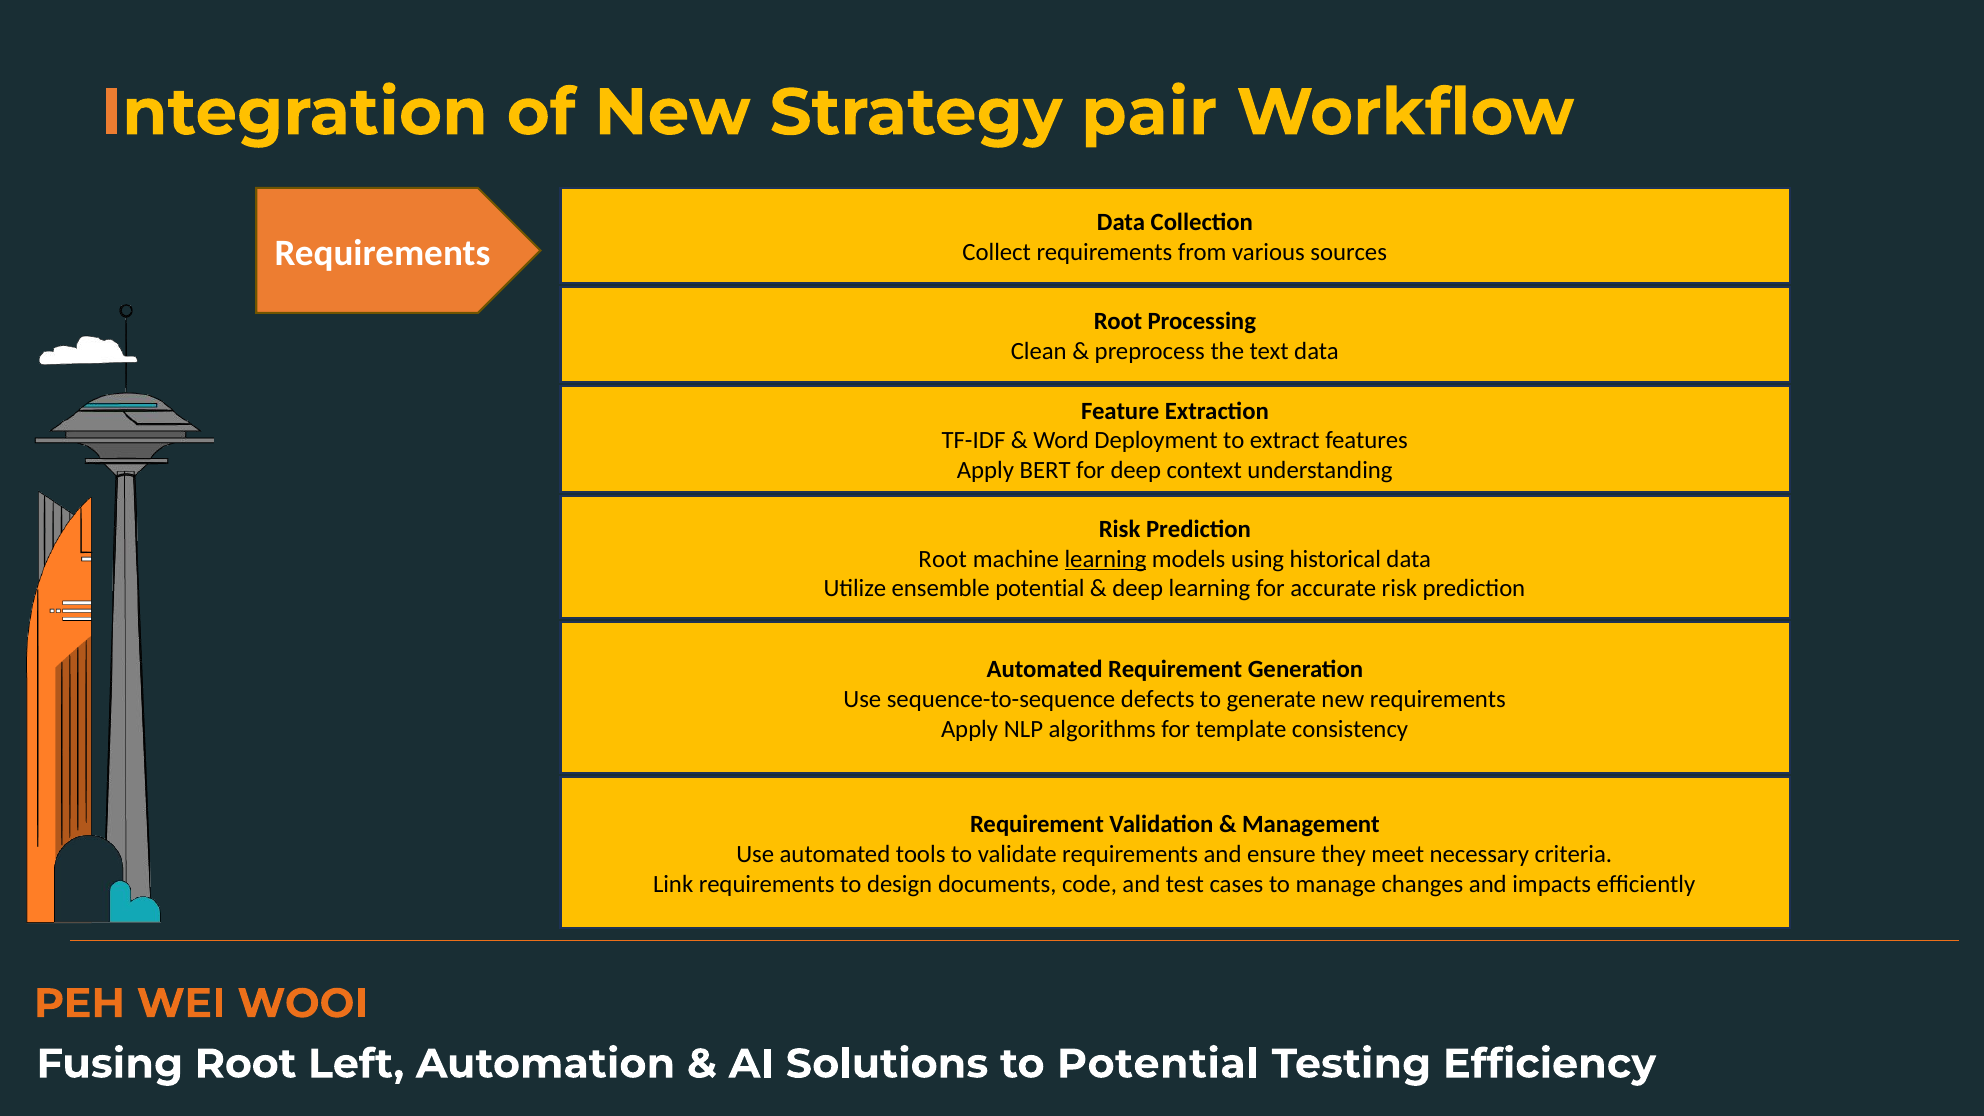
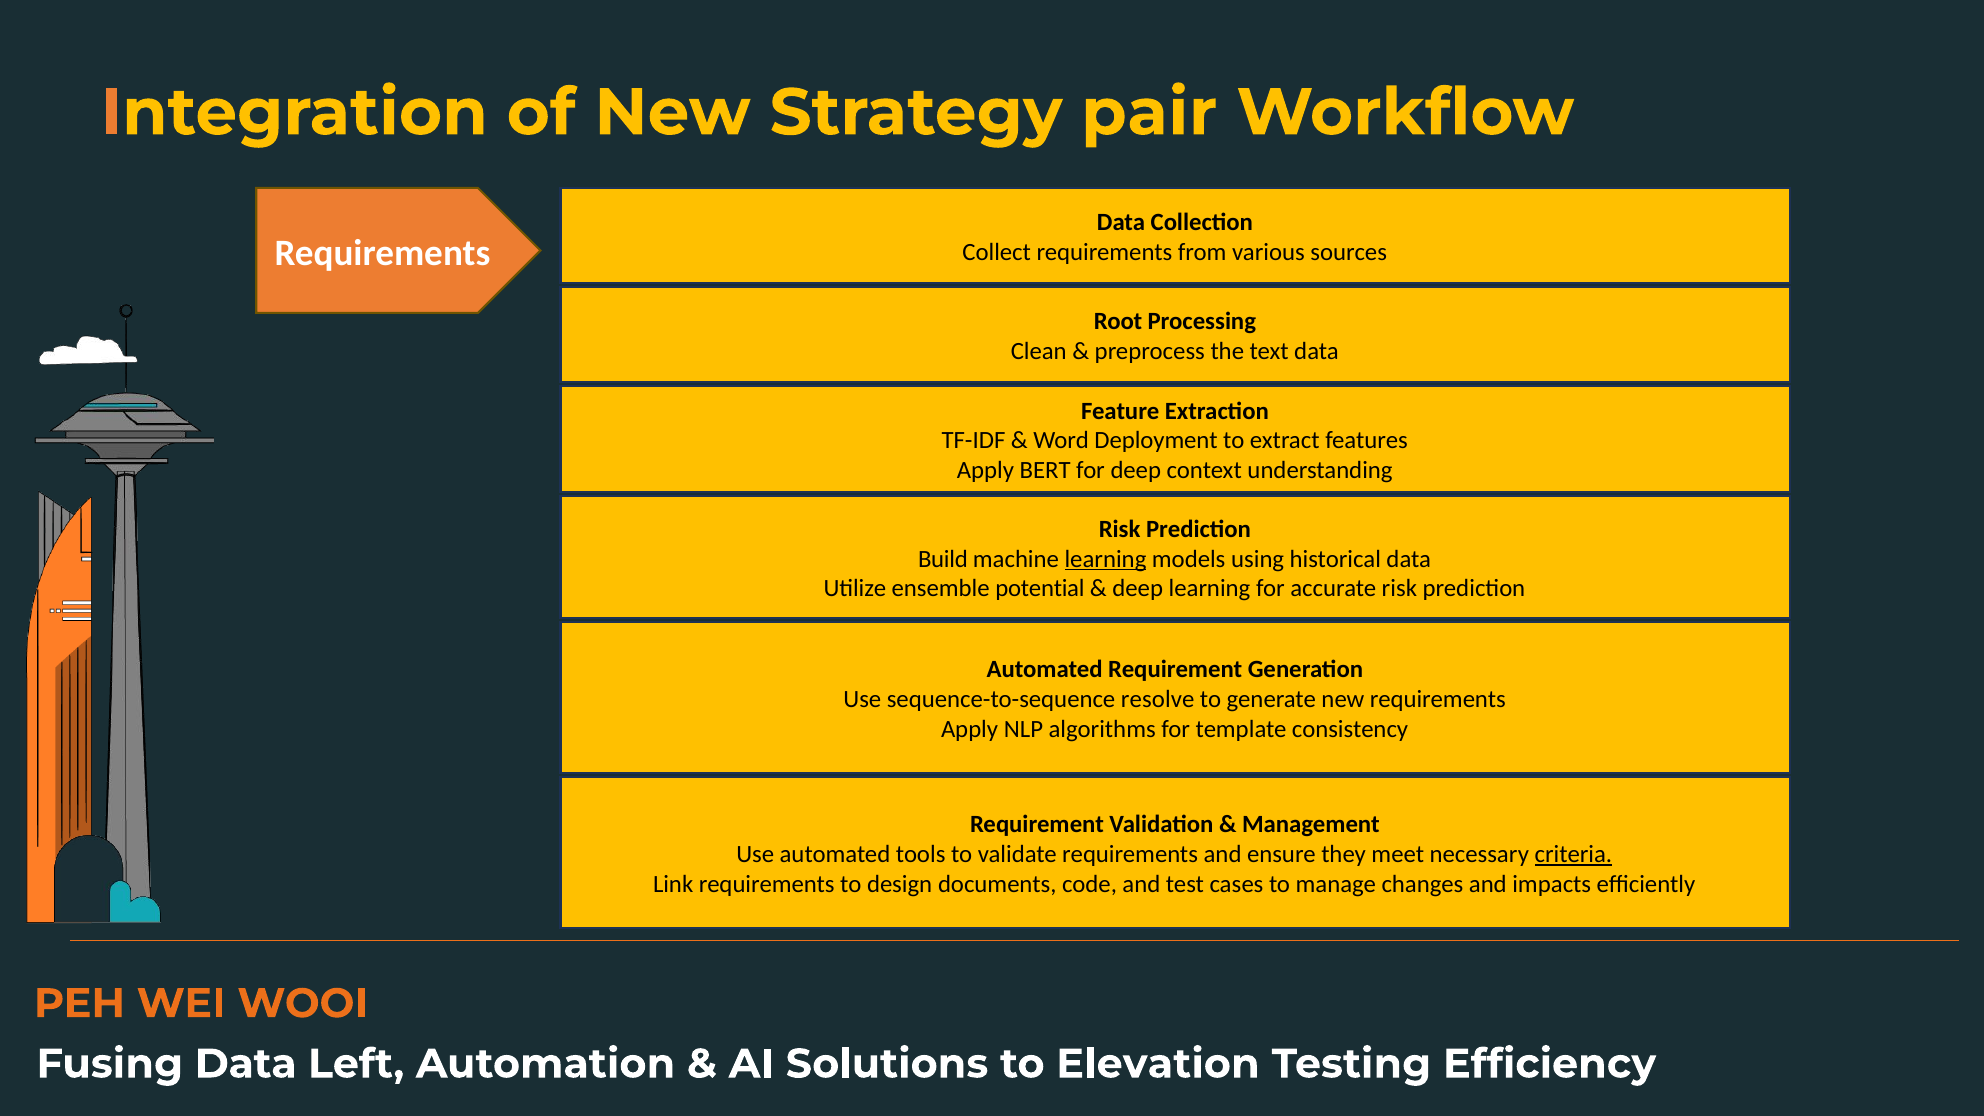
Root at (943, 559): Root -> Build
defects: defects -> resolve
criteria underline: none -> present
Fusing Root: Root -> Data
to Potential: Potential -> Elevation
